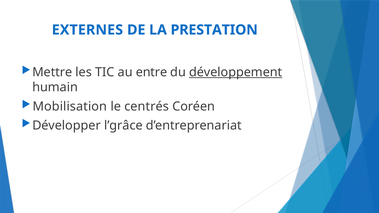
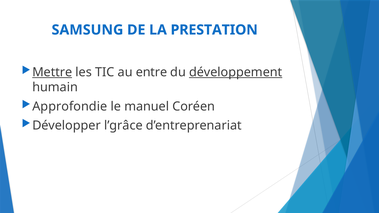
EXTERNES: EXTERNES -> SAMSUNG
Mettre underline: none -> present
Mobilisation: Mobilisation -> Approfondie
centrés: centrés -> manuel
